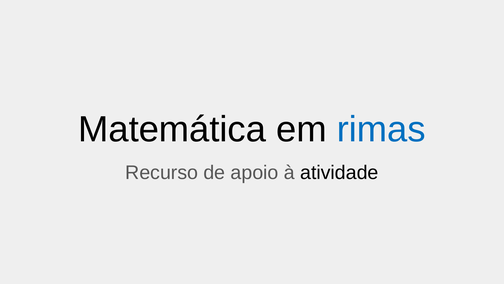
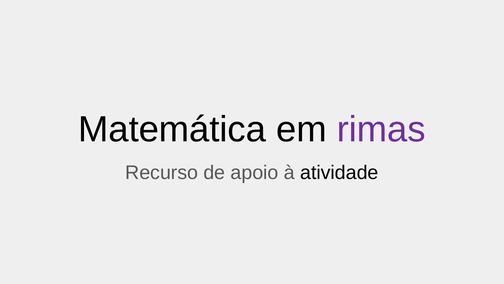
rimas colour: blue -> purple
